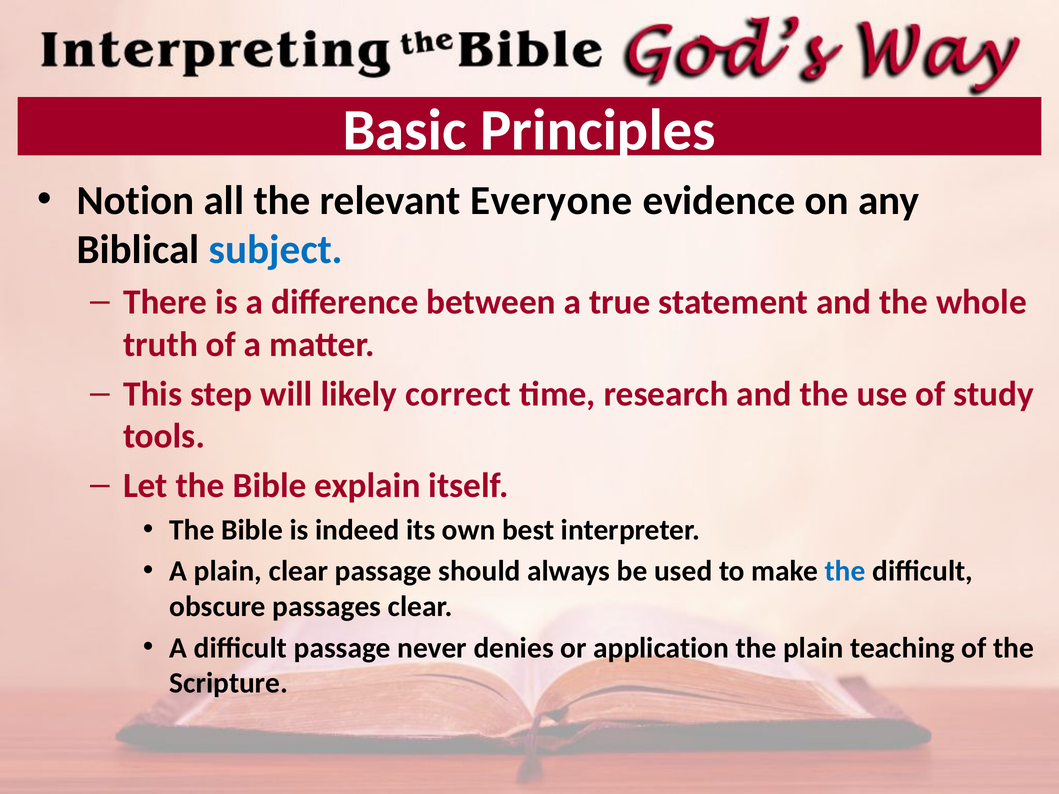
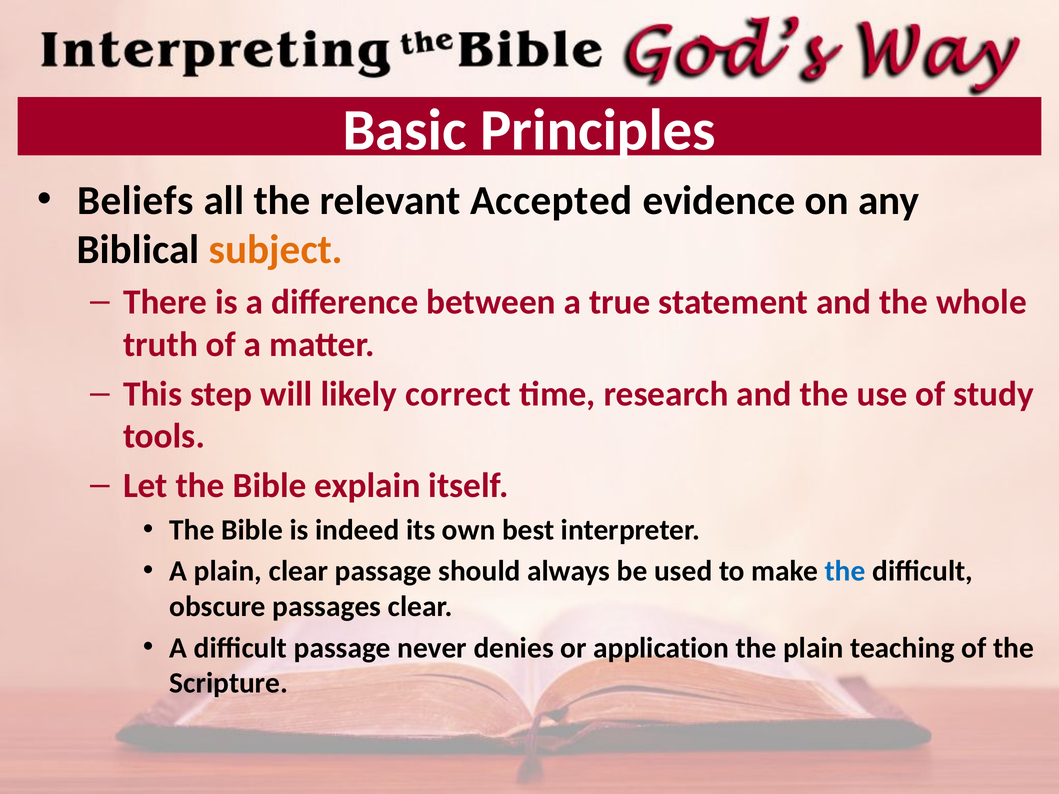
Notion: Notion -> Beliefs
Everyone: Everyone -> Accepted
subject colour: blue -> orange
